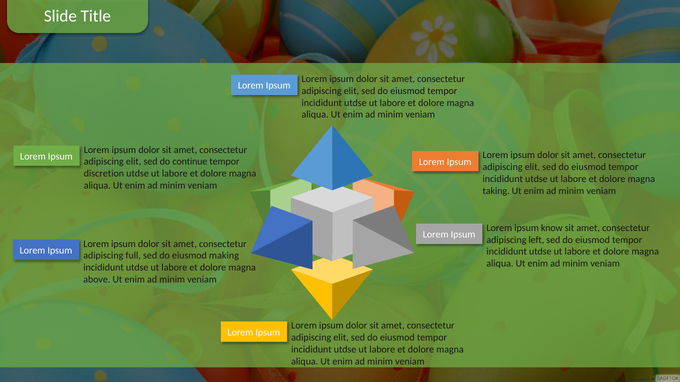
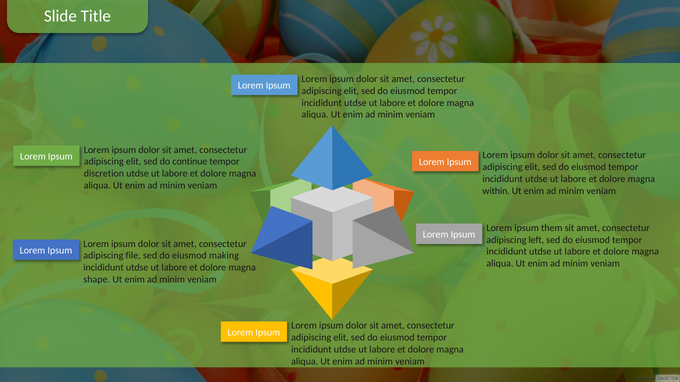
taking: taking -> within
know: know -> them
full: full -> file
above: above -> shape
